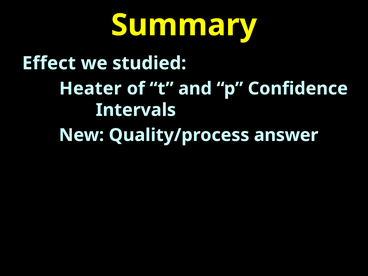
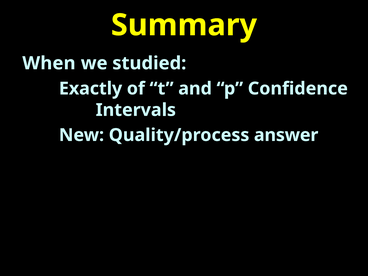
Effect: Effect -> When
Heater: Heater -> Exactly
